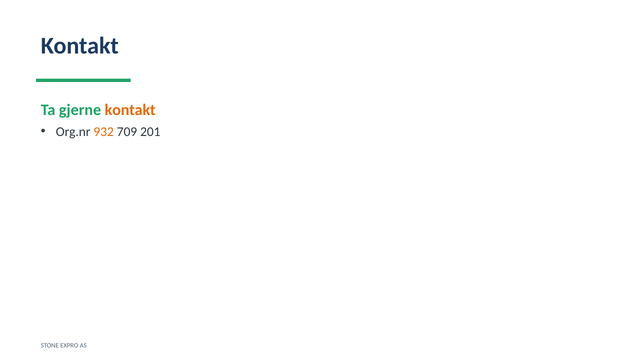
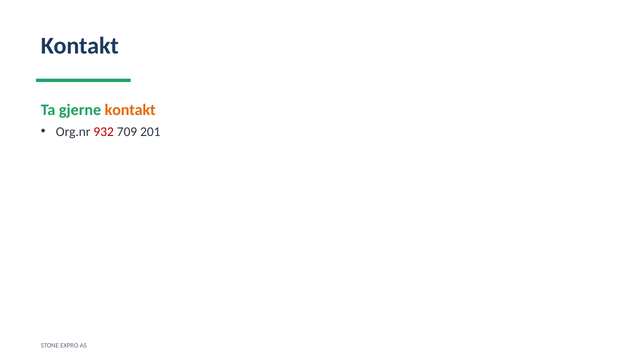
932 colour: orange -> red
